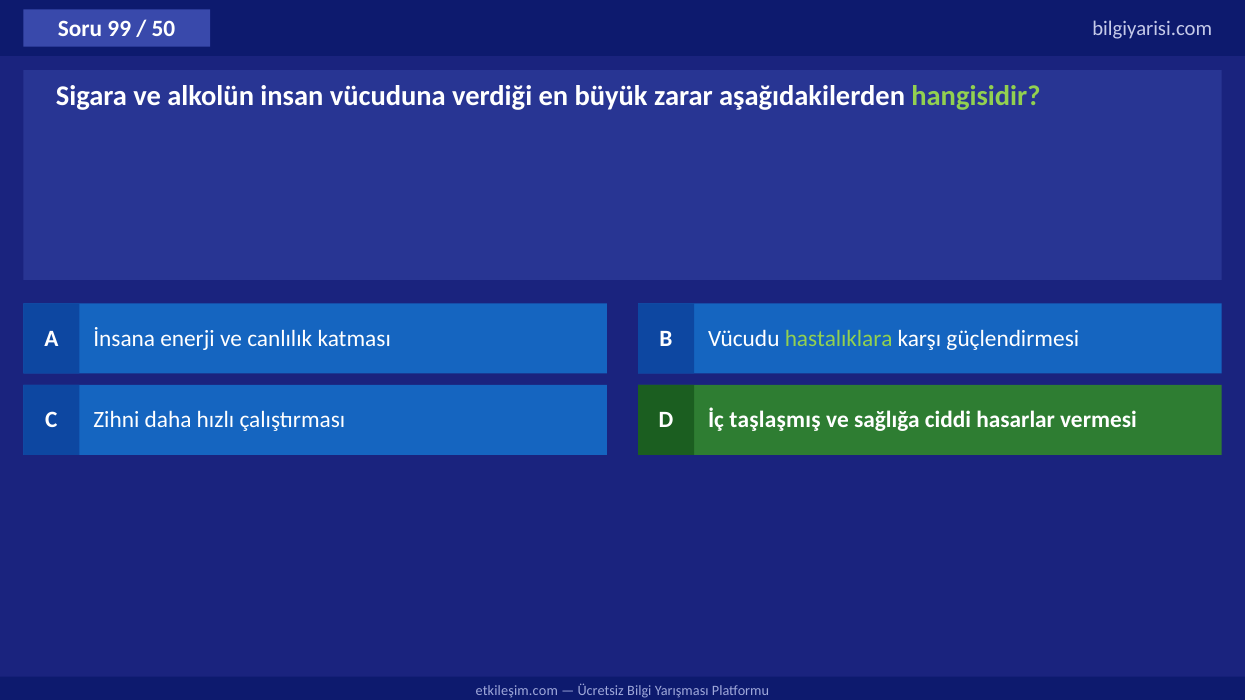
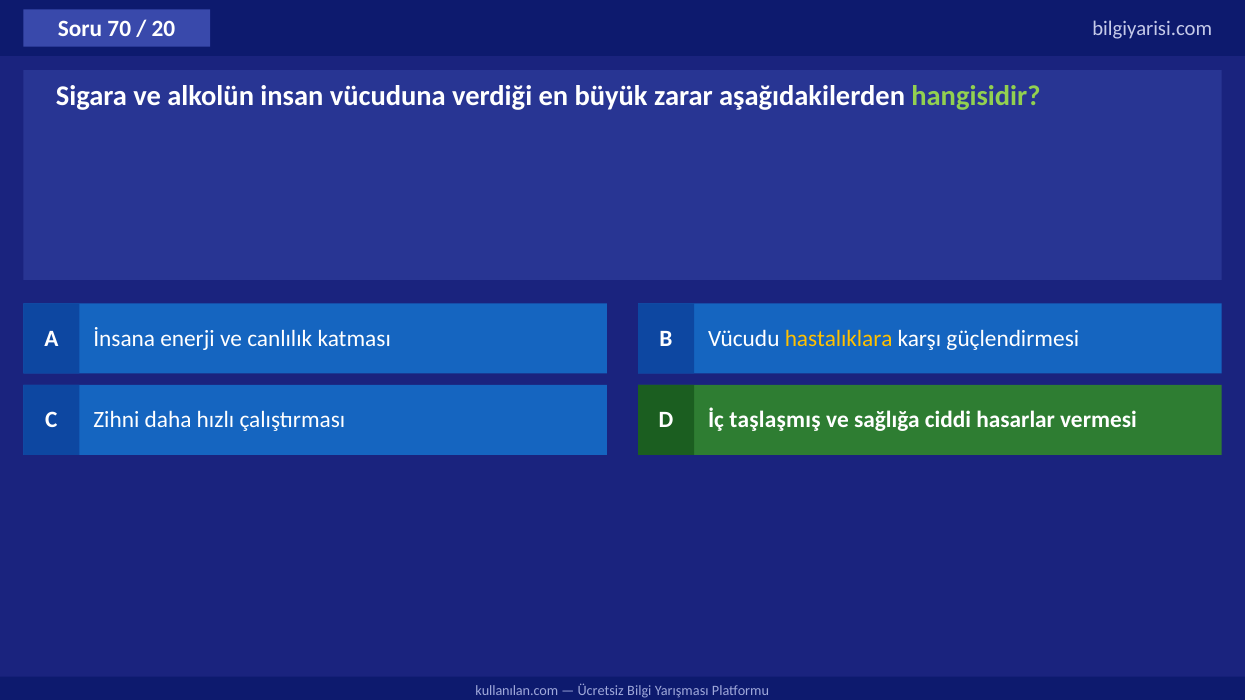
99: 99 -> 70
50: 50 -> 20
hastalıklara colour: light green -> yellow
etkileşim.com: etkileşim.com -> kullanılan.com
